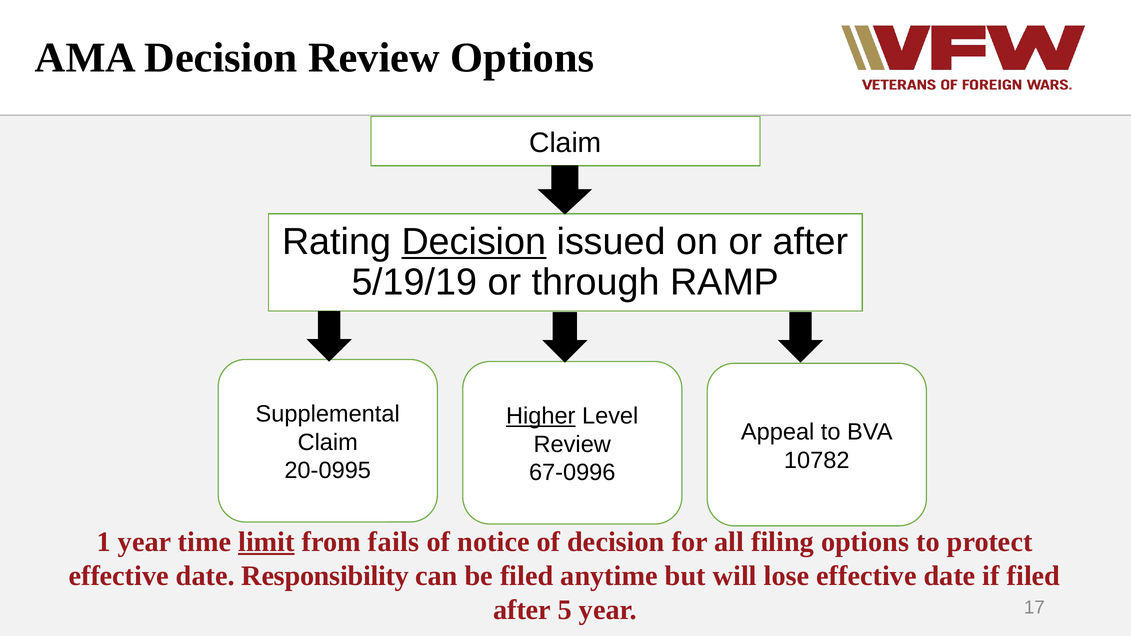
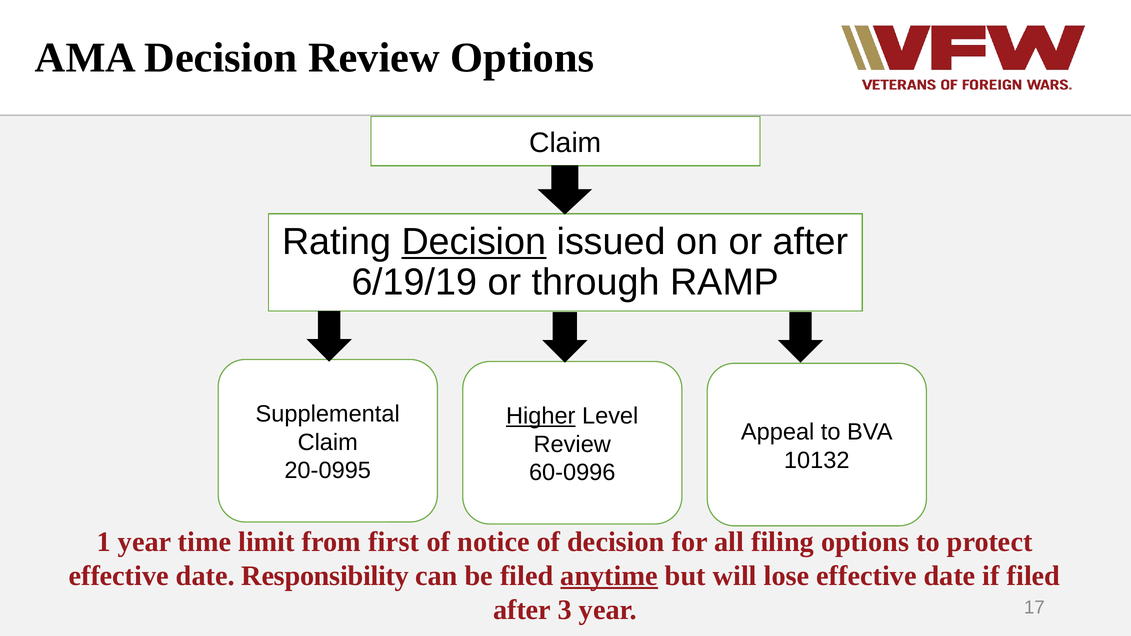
5/19/19: 5/19/19 -> 6/19/19
10782: 10782 -> 10132
67-0996: 67-0996 -> 60-0996
limit underline: present -> none
fails: fails -> first
anytime underline: none -> present
5: 5 -> 3
